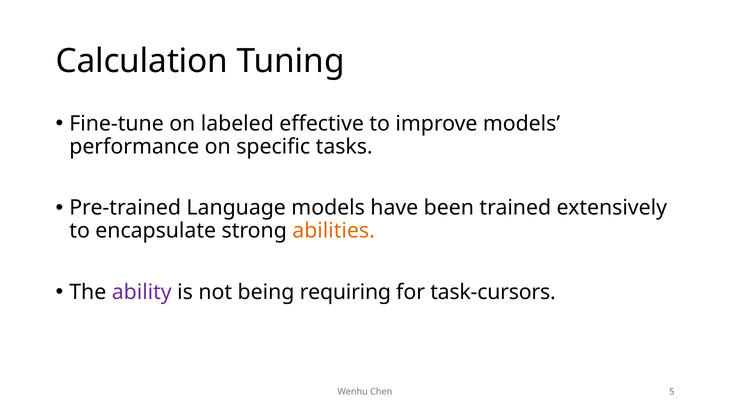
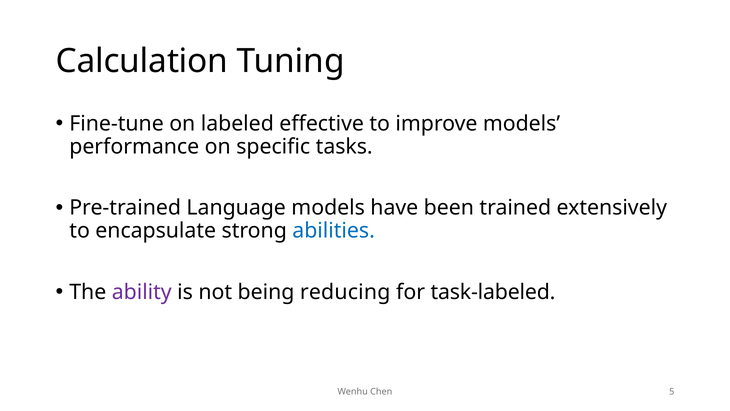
abilities colour: orange -> blue
requiring: requiring -> reducing
task-cursors: task-cursors -> task-labeled
